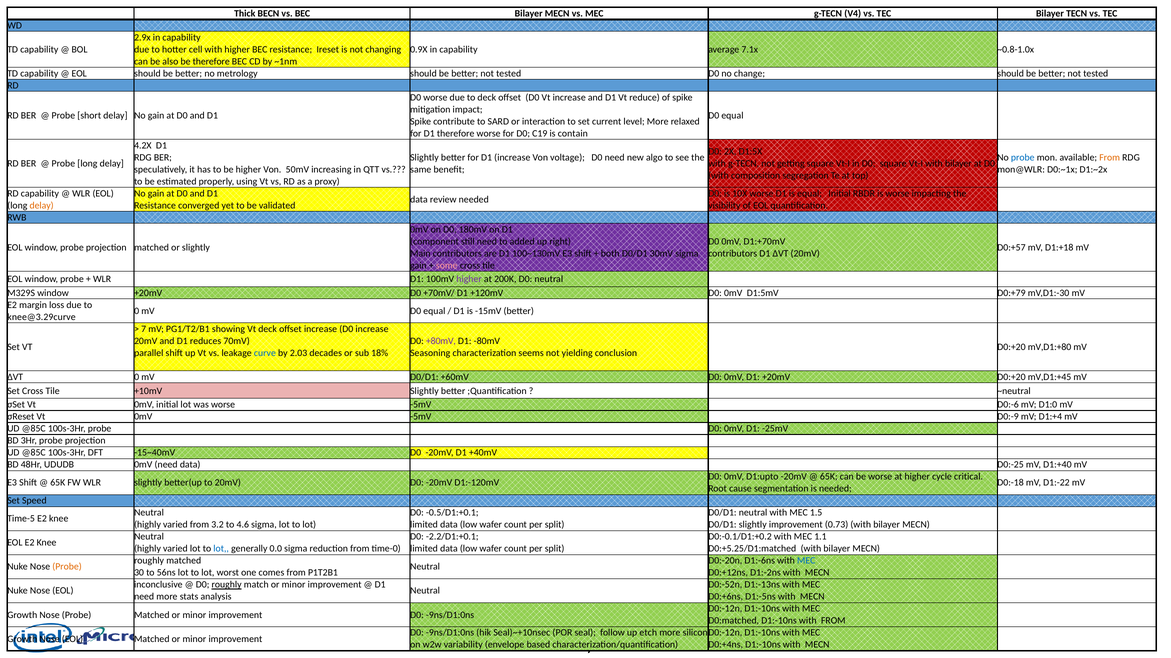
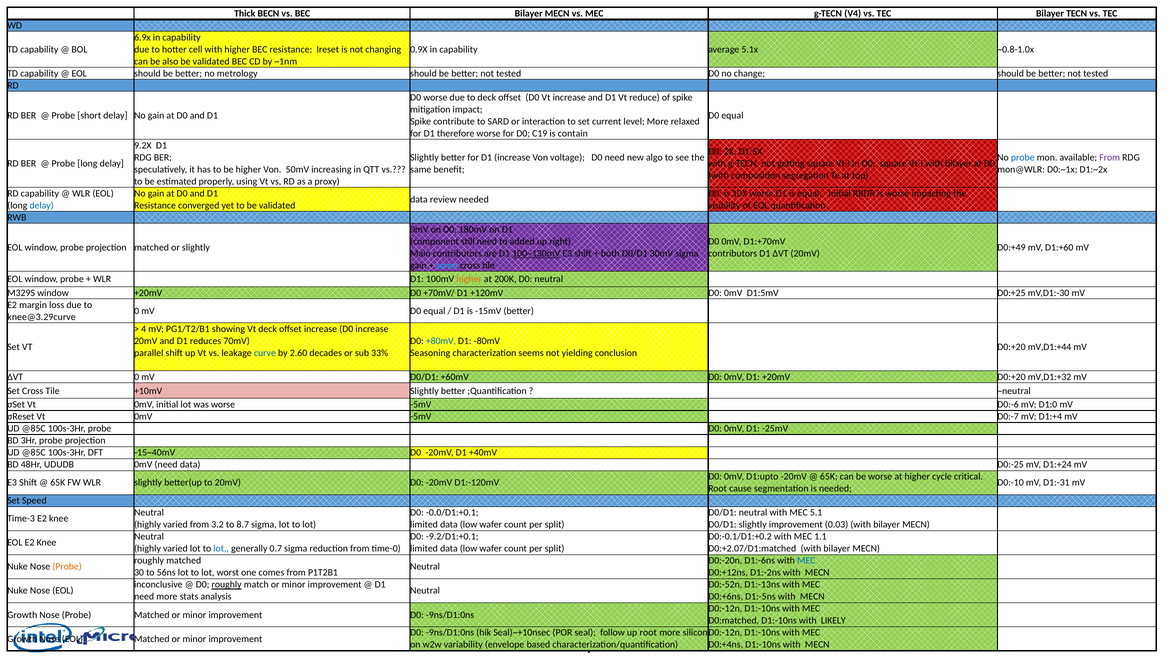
2.9x: 2.9x -> 6.9x
7.1x: 7.1x -> 5.1x
also be therefore: therefore -> validated
4.2X: 4.2X -> 9.2X
From at (1110, 158) colour: orange -> purple
delay at (42, 206) colour: orange -> blue
D0:+57: D0:+57 -> D0:+49
D1:+18: D1:+18 -> D1:+60
100~130mV underline: none -> present
some colour: pink -> light blue
higher at (469, 280) colour: purple -> orange
D0:+79: D0:+79 -> D0:+25
7 at (144, 329): 7 -> 4
+80mV colour: purple -> blue
mV,D1:+80: mV,D1:+80 -> mV,D1:+44
2.03: 2.03 -> 2.60
18%: 18% -> 33%
mV,D1:+45: mV,D1:+45 -> mV,D1:+32
D0:-9: D0:-9 -> D0:-7
D1:+40: D1:+40 -> D1:+24
D0:-18: D0:-18 -> D0:-10
D1:-22: D1:-22 -> D1:-31
-0.5/D1:+0.1: -0.5/D1:+0.1 -> -0.0/D1:+0.1
1.5: 1.5 -> 5.1
Time-5: Time-5 -> Time-3
4.6: 4.6 -> 8.7
0.73: 0.73 -> 0.03
-2.2/D1:+0.1: -2.2/D1:+0.1 -> -9.2/D1:+0.1
0.0: 0.0 -> 0.7
D0:+5.25/D1:matched: D0:+5.25/D1:matched -> D0:+2.07/D1:matched
with FROM: FROM -> LIKELY
up etch: etch -> root
